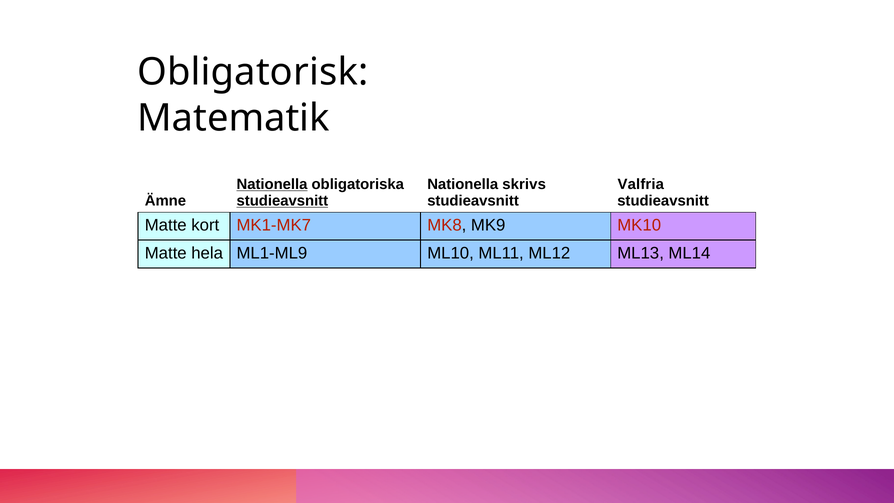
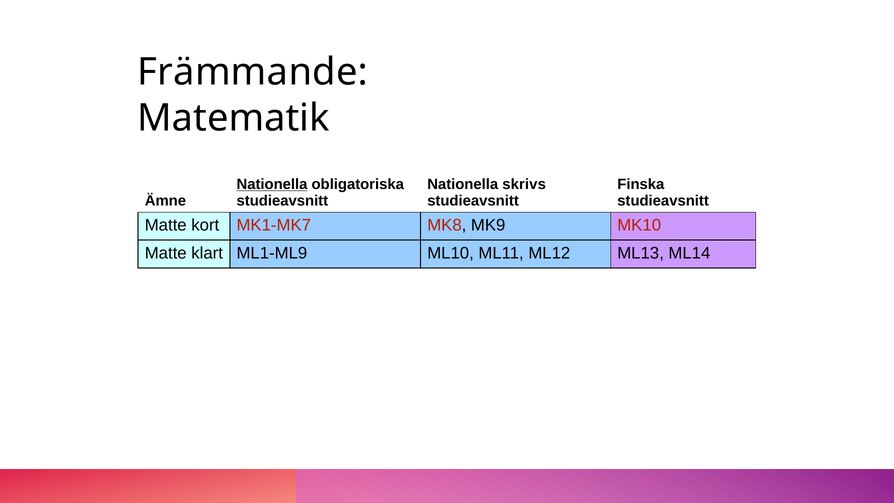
Obligatorisk: Obligatorisk -> Främmande
Valfria: Valfria -> Finska
studieavsnitt at (282, 201) underline: present -> none
hela: hela -> klart
